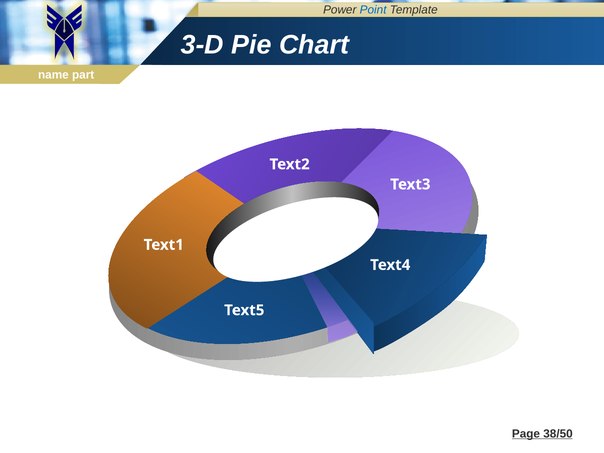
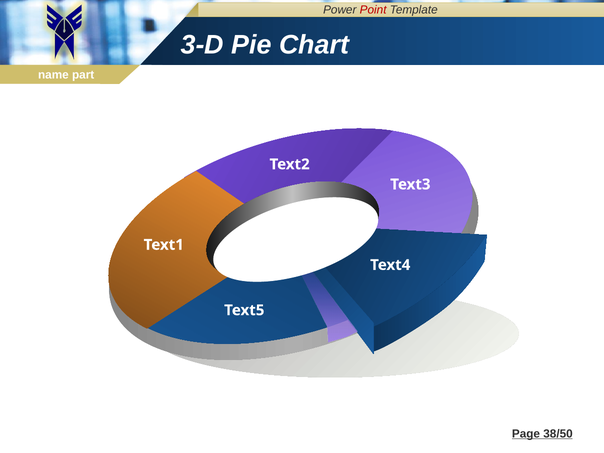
Point colour: blue -> red
